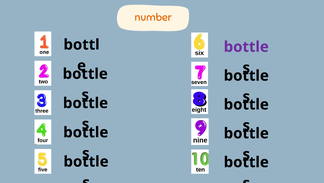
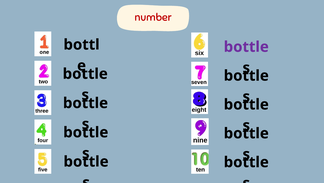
number colour: orange -> red
